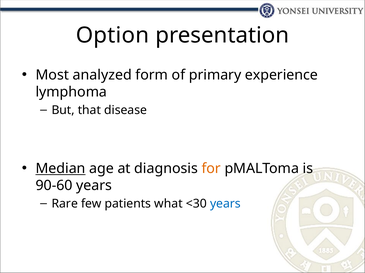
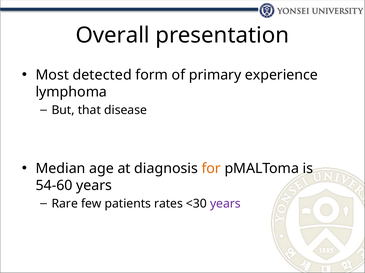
Option: Option -> Overall
analyzed: analyzed -> detected
Median underline: present -> none
90‑60: 90‑60 -> 54‑60
what: what -> rates
years at (225, 204) colour: blue -> purple
